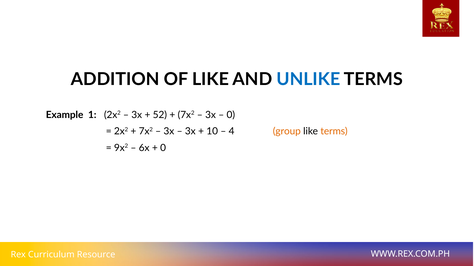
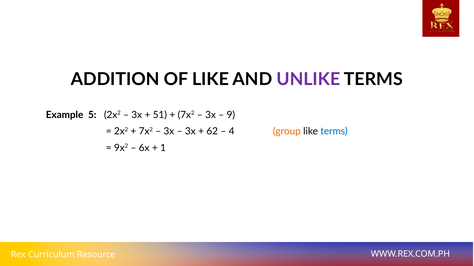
UNLIKE colour: blue -> purple
1: 1 -> 5
52: 52 -> 51
0 at (231, 115): 0 -> 9
10: 10 -> 62
terms at (334, 132) colour: orange -> blue
0 at (163, 148): 0 -> 1
